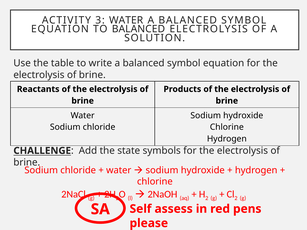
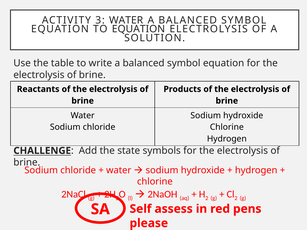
TO BALANCED: BALANCED -> EQUATION
